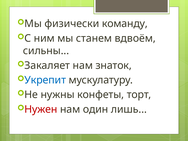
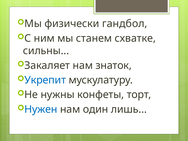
команду: команду -> гандбол
вдвоём: вдвоём -> схватке
Нужен colour: red -> blue
